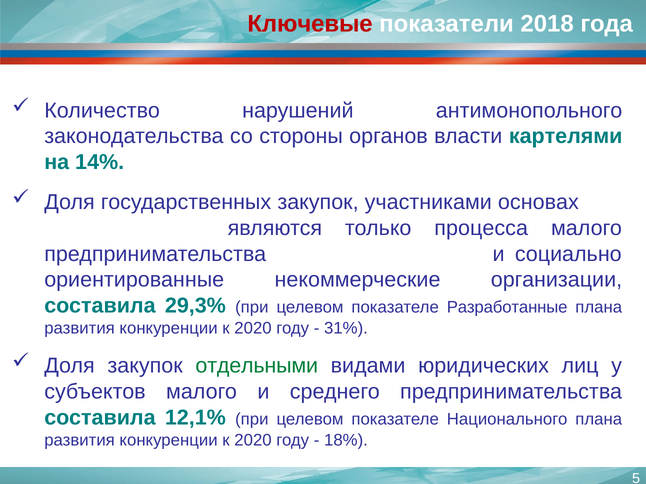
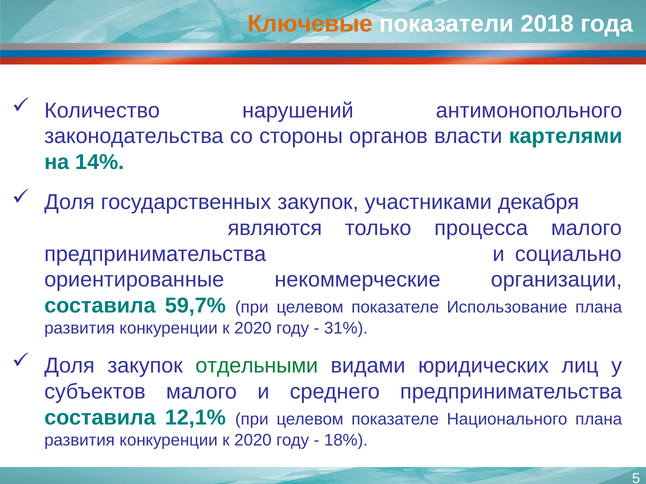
Ключевые colour: red -> orange
основах: основах -> декабря
29,3%: 29,3% -> 59,7%
Разработанные: Разработанные -> Использование
